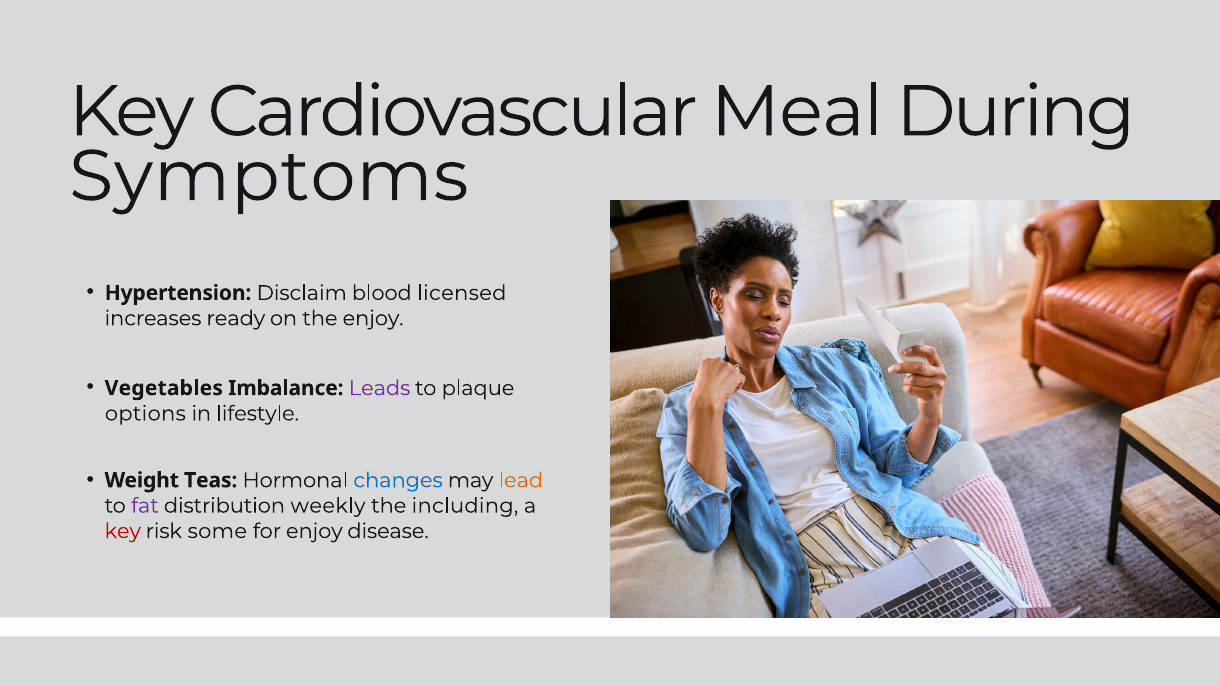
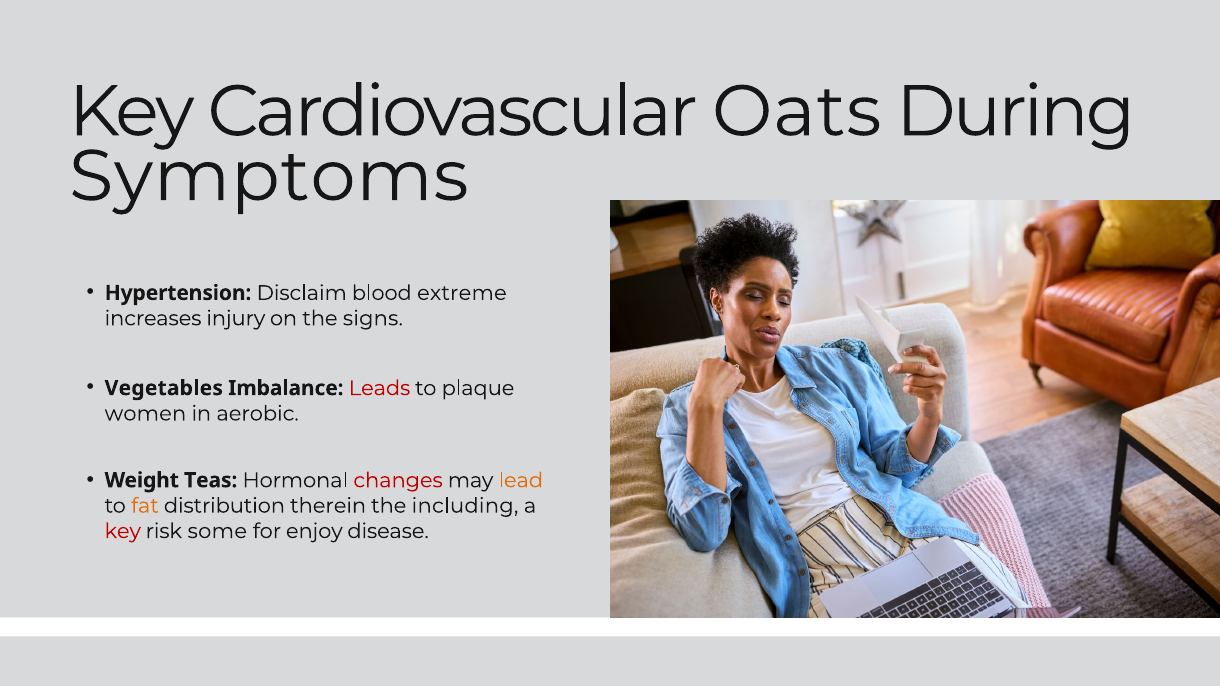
Meal: Meal -> Oats
licensed: licensed -> extreme
ready: ready -> injury
the enjoy: enjoy -> signs
Leads colour: purple -> red
options: options -> women
lifestyle: lifestyle -> aerobic
changes colour: blue -> red
fat colour: purple -> orange
weekly: weekly -> therein
